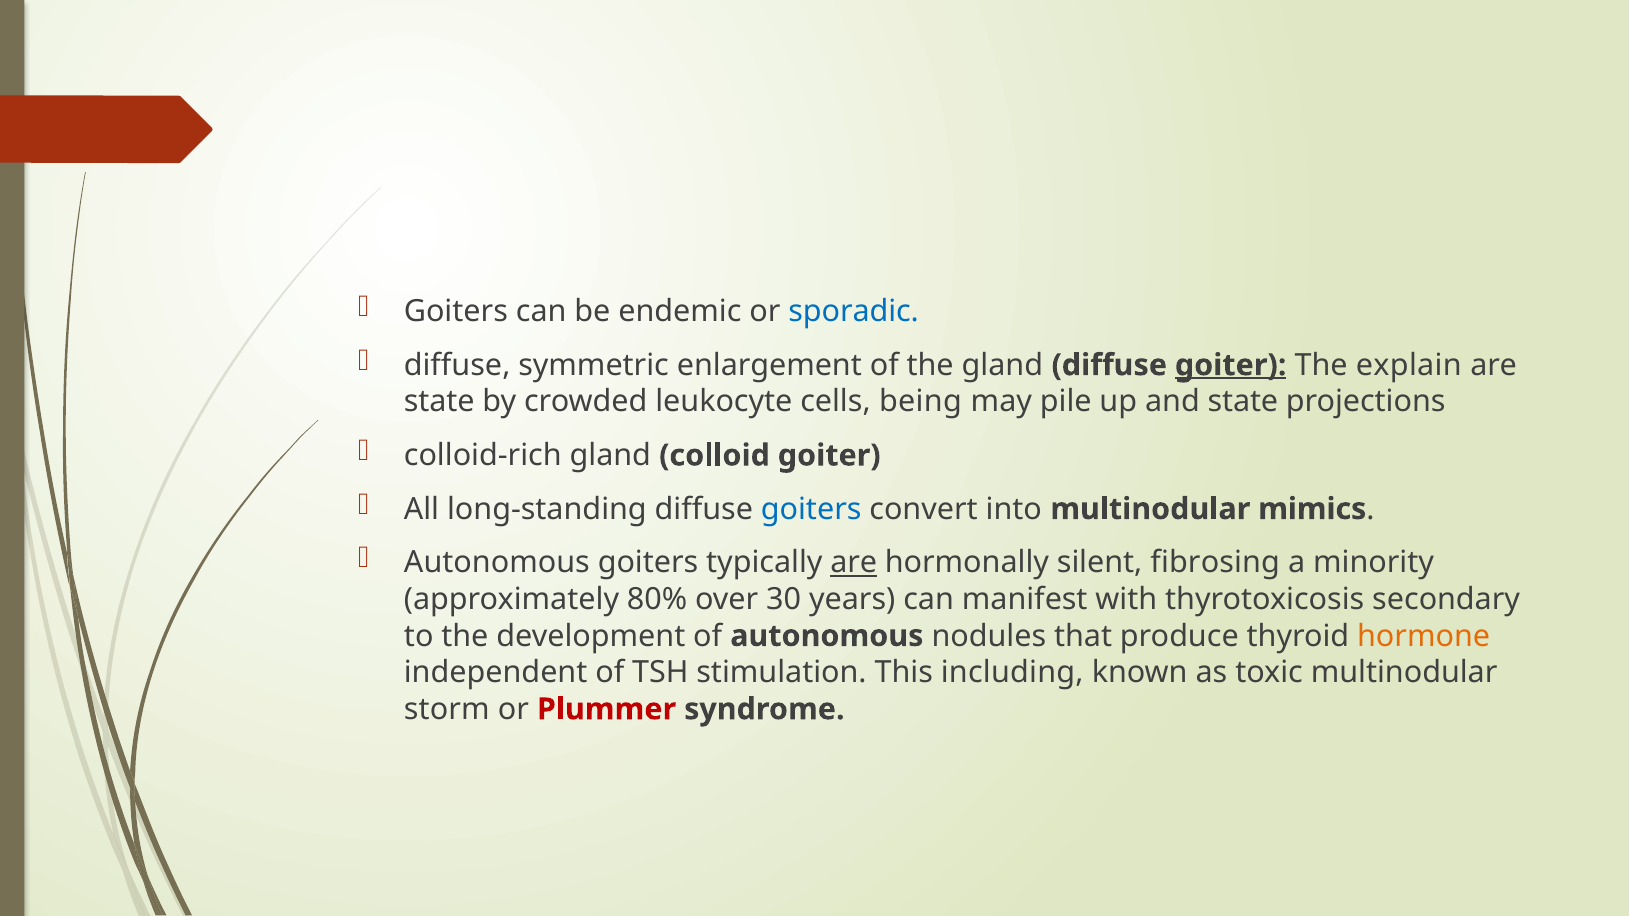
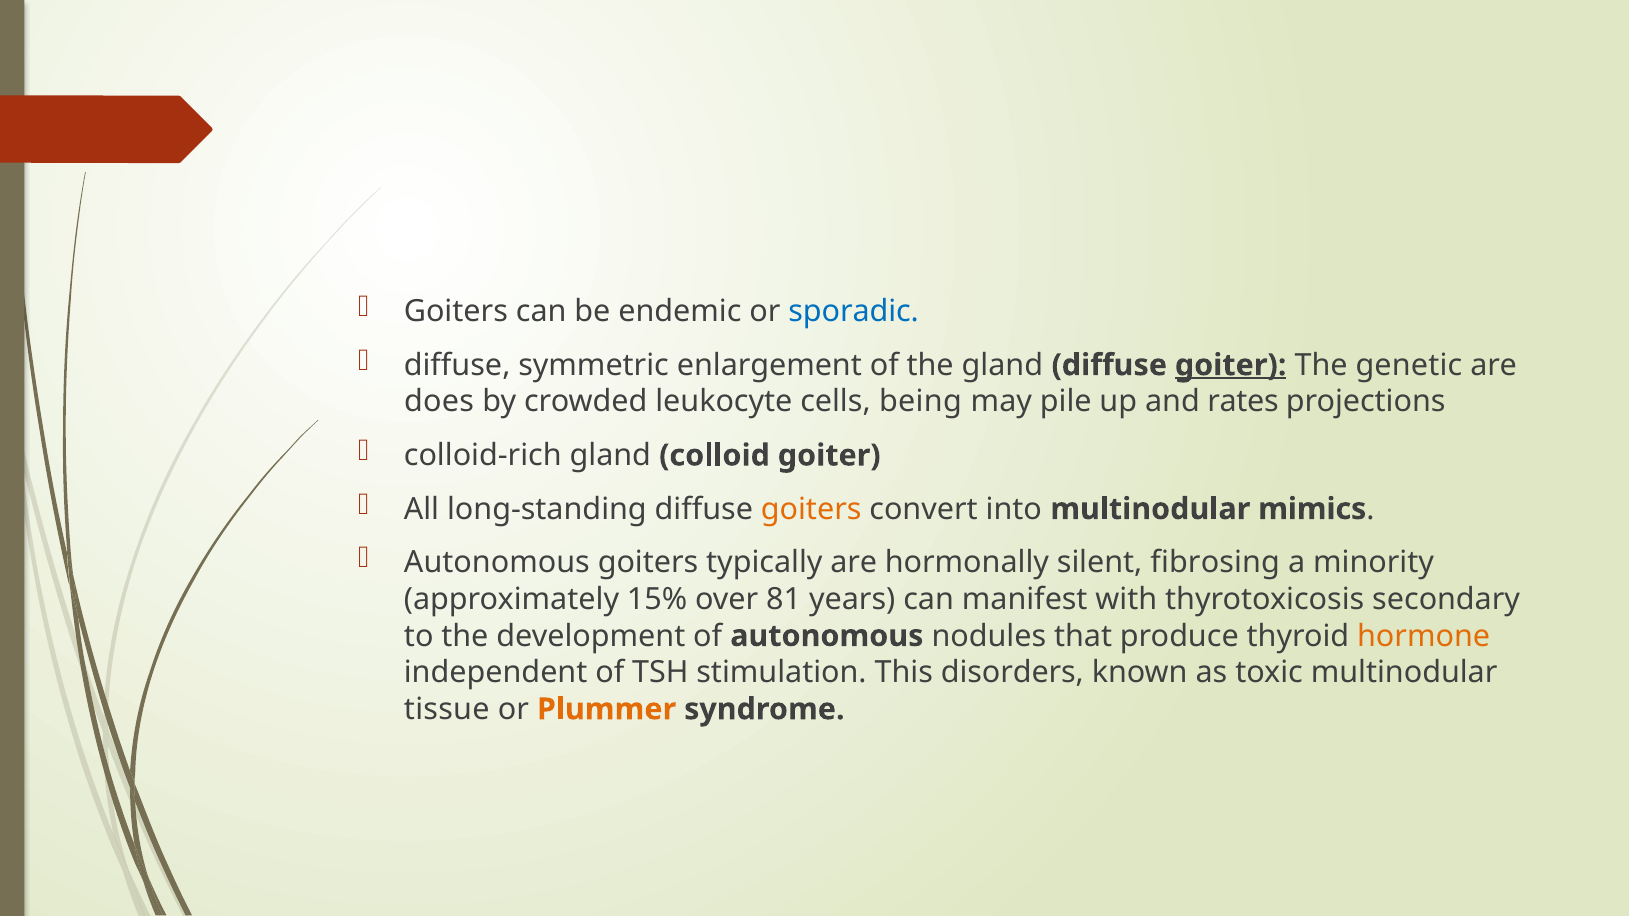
explain: explain -> genetic
state at (439, 402): state -> does
and state: state -> rates
goiters at (811, 509) colour: blue -> orange
are at (854, 563) underline: present -> none
80%: 80% -> 15%
30: 30 -> 81
including: including -> disorders
storm: storm -> tissue
Plummer colour: red -> orange
